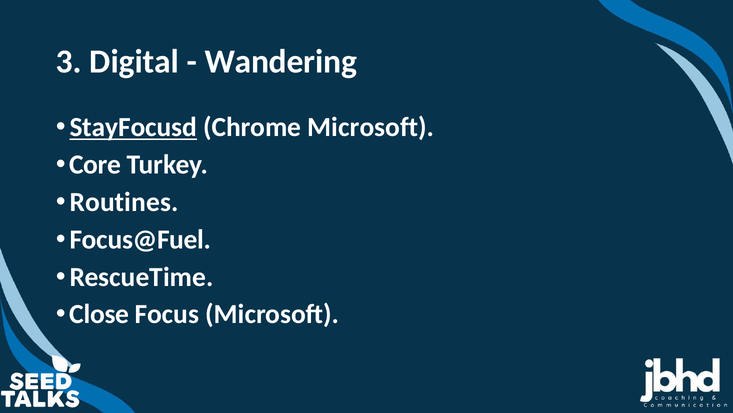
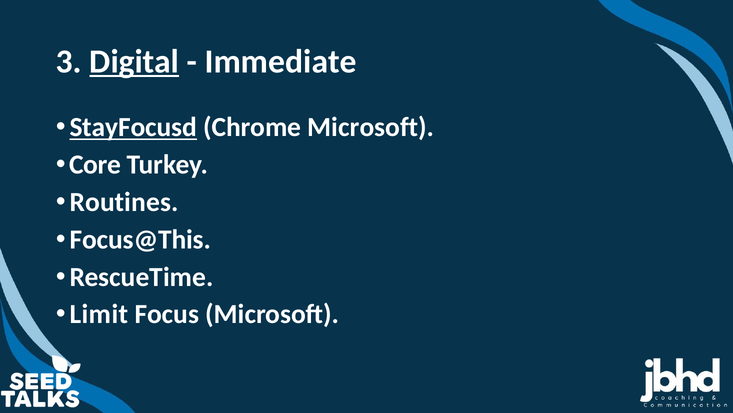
Digital underline: none -> present
Wandering: Wandering -> Immediate
Focus@Fuel: Focus@Fuel -> Focus@This
Close: Close -> Limit
